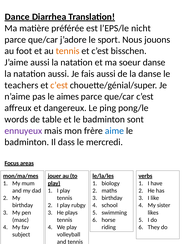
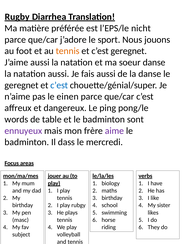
Dance: Dance -> Rugby
c’est bisschen: bisschen -> geregnet
teachers at (21, 85): teachers -> geregnet
c’est at (59, 85) colour: orange -> blue
aimes: aimes -> einen
aime colour: blue -> purple
